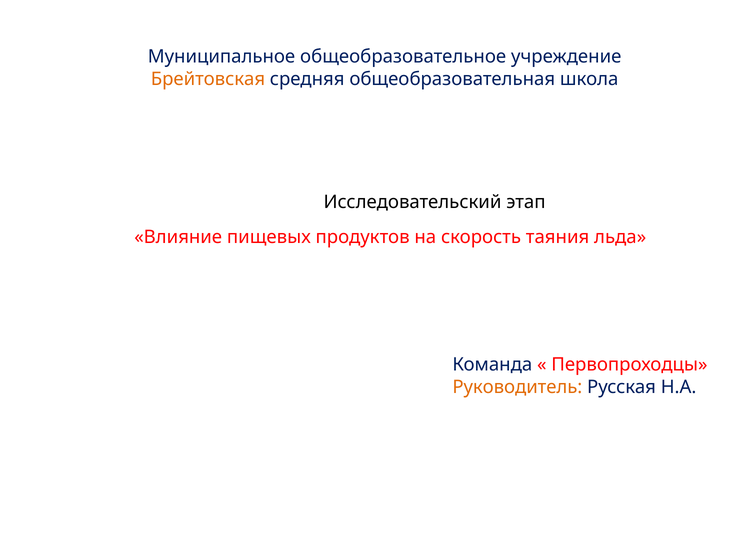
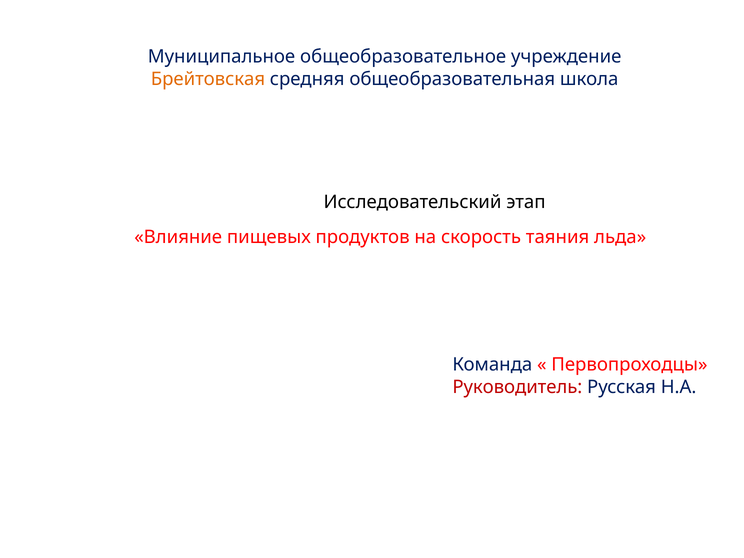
Руководитель colour: orange -> red
